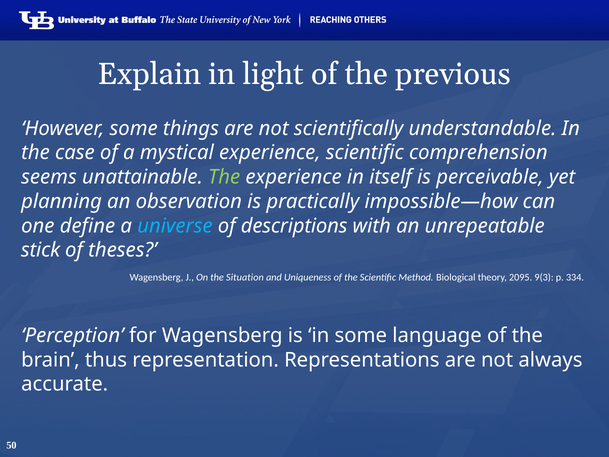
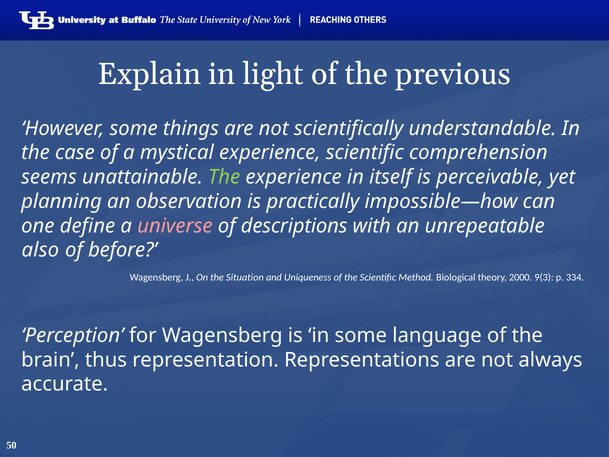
universe colour: light blue -> pink
stick: stick -> also
theses: theses -> before
2095: 2095 -> 2000
